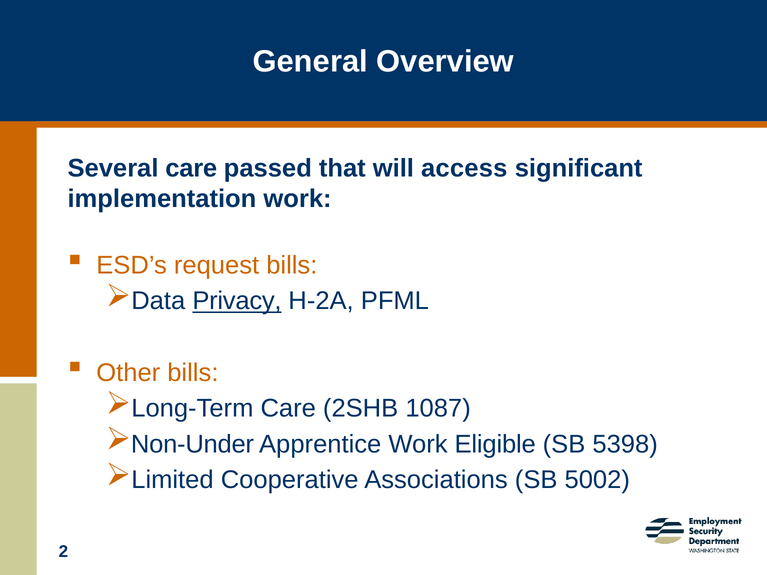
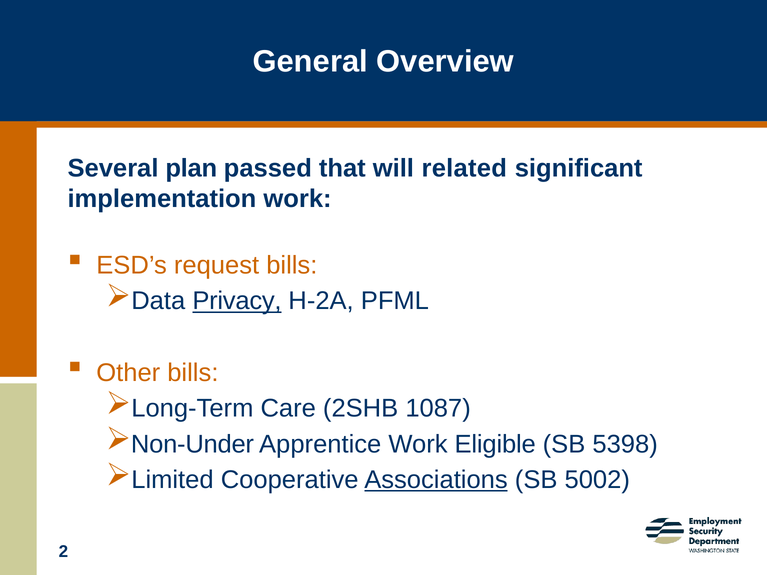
Several care: care -> plan
access: access -> related
Associations underline: none -> present
